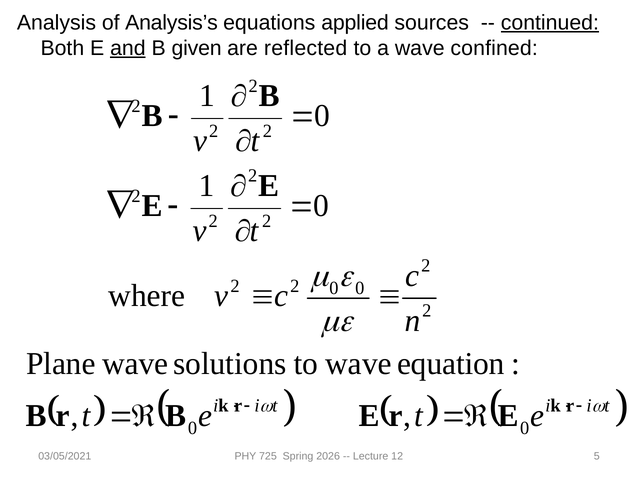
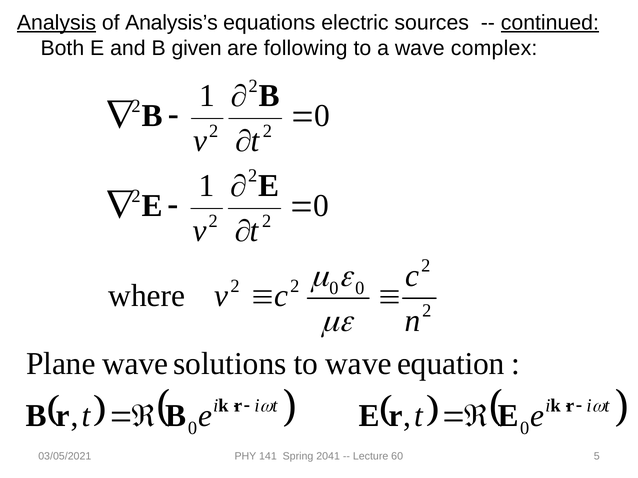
Analysis underline: none -> present
applied: applied -> electric
and underline: present -> none
reflected: reflected -> following
confined: confined -> complex
725: 725 -> 141
2026: 2026 -> 2041
12: 12 -> 60
